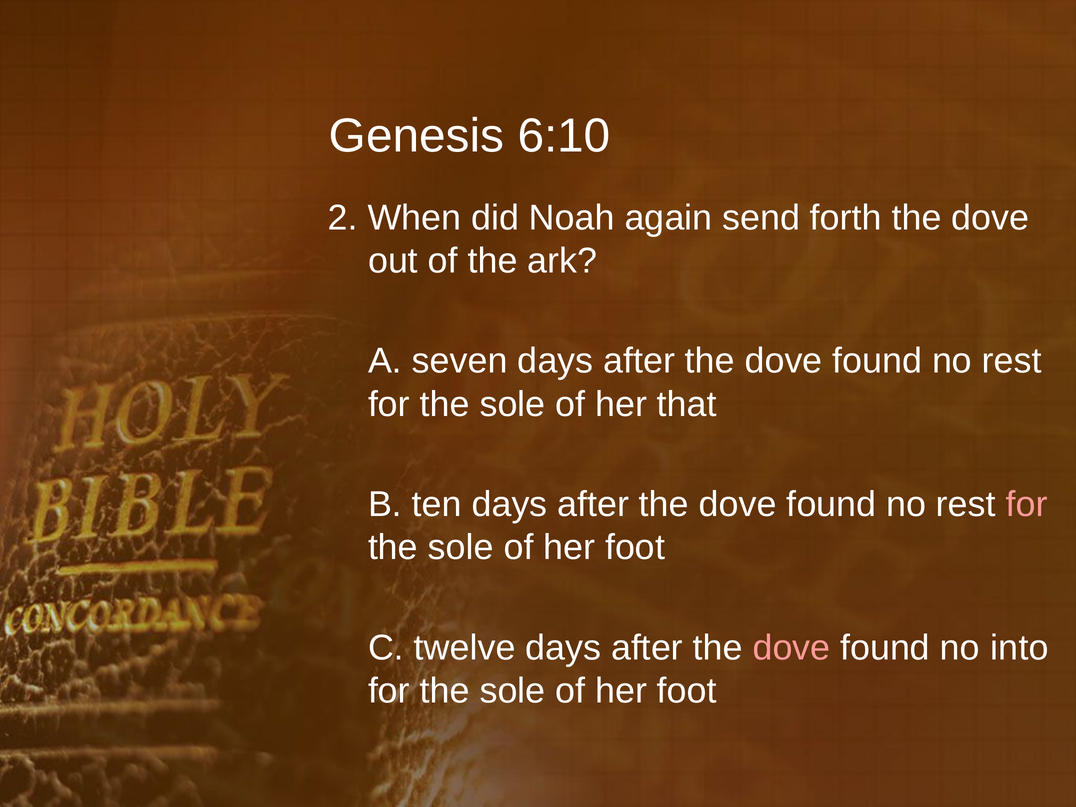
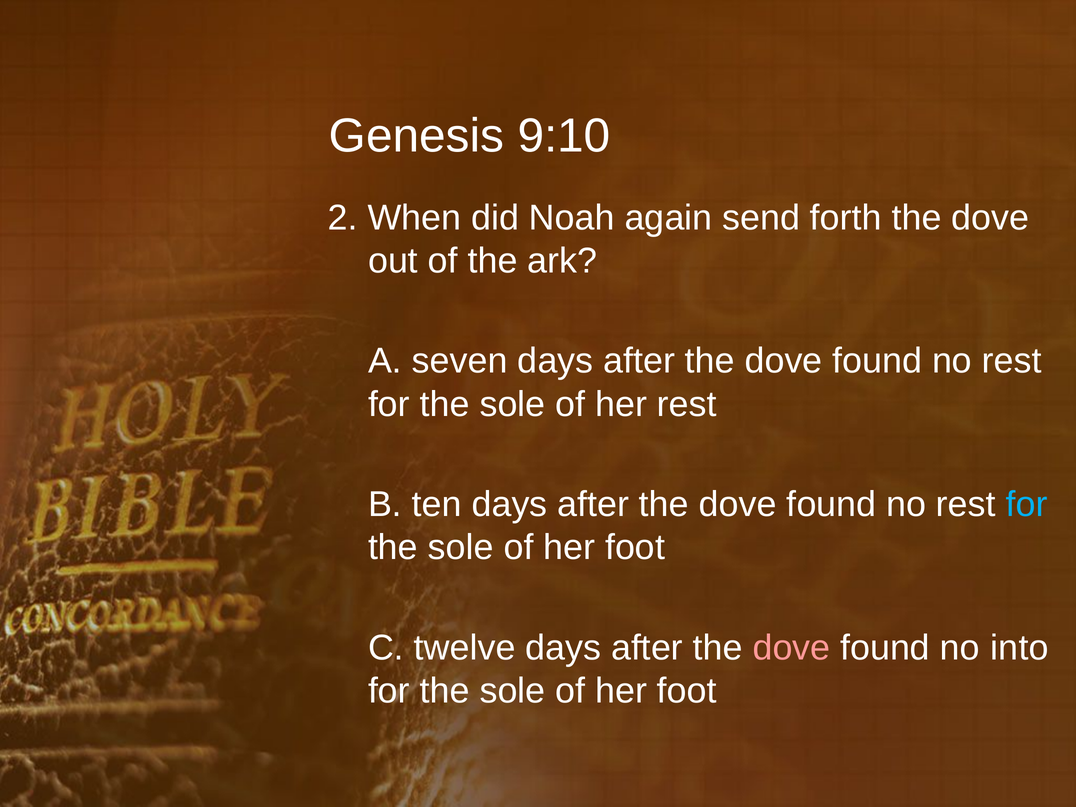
6:10: 6:10 -> 9:10
her that: that -> rest
for at (1027, 505) colour: pink -> light blue
